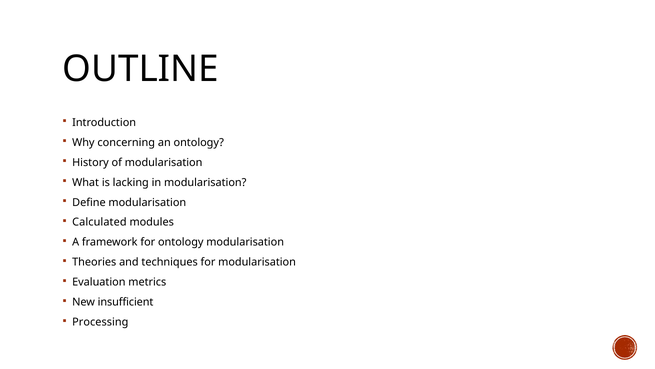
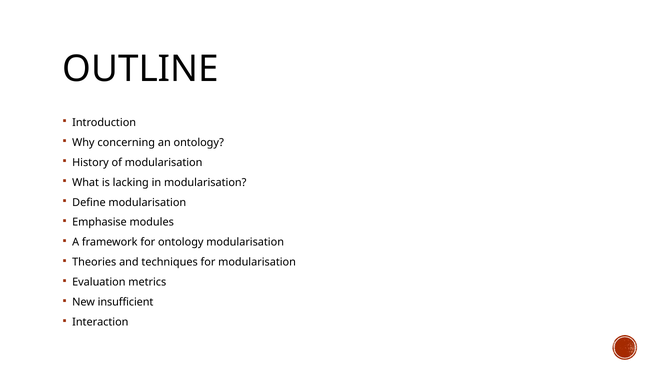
Calculated: Calculated -> Emphasise
Processing: Processing -> Interaction
